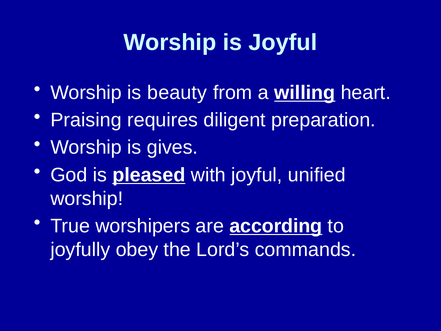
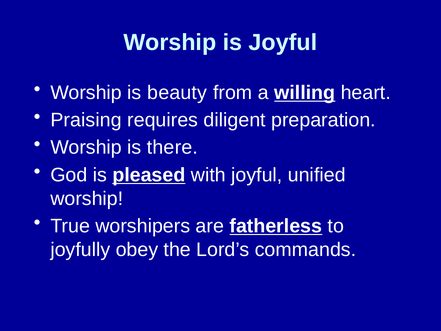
gives: gives -> there
according: according -> fatherless
